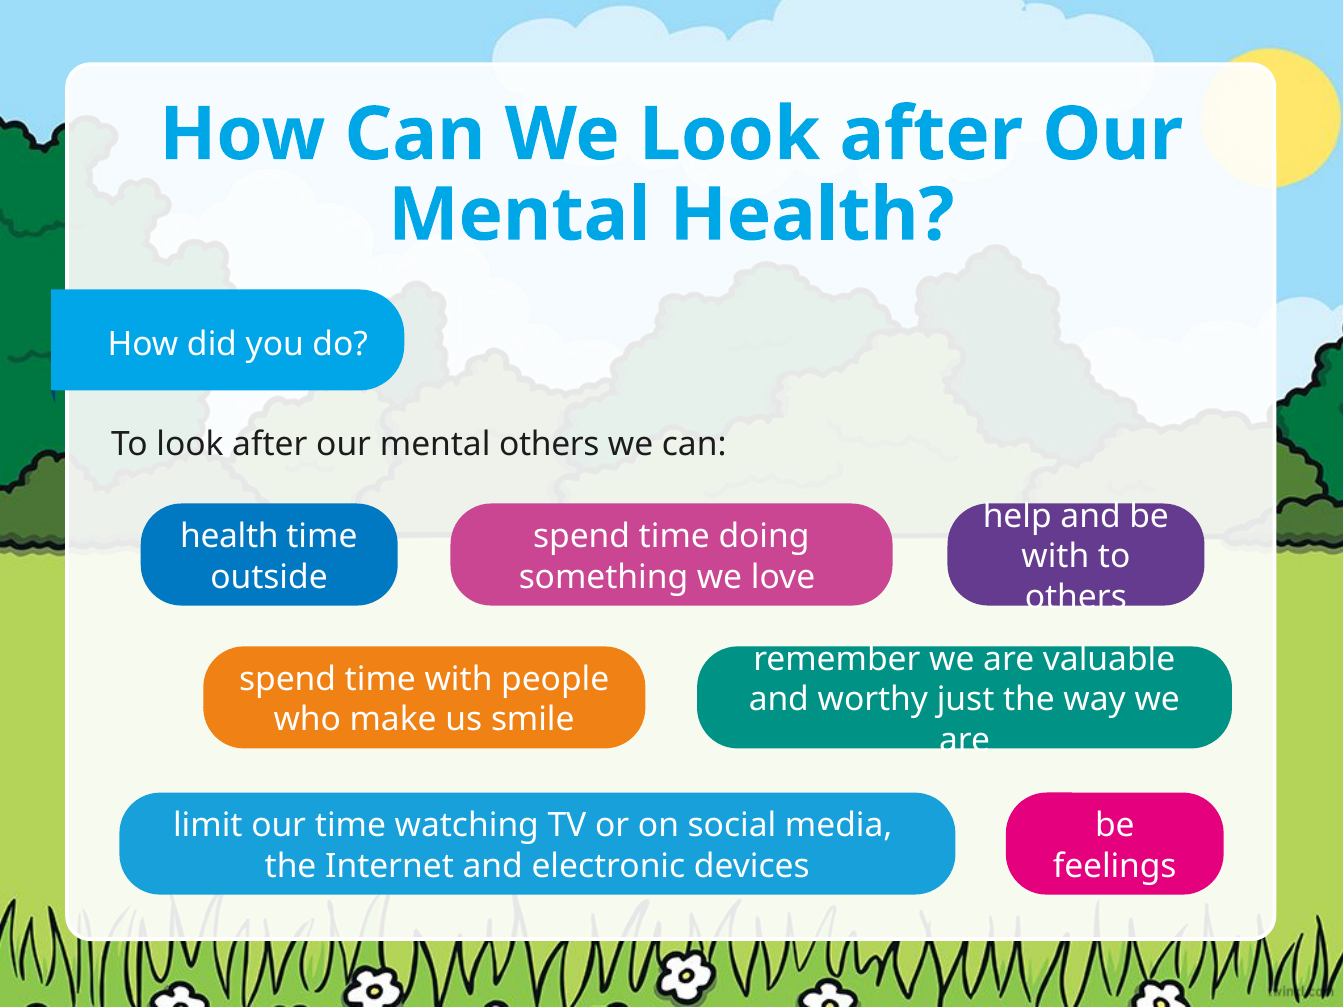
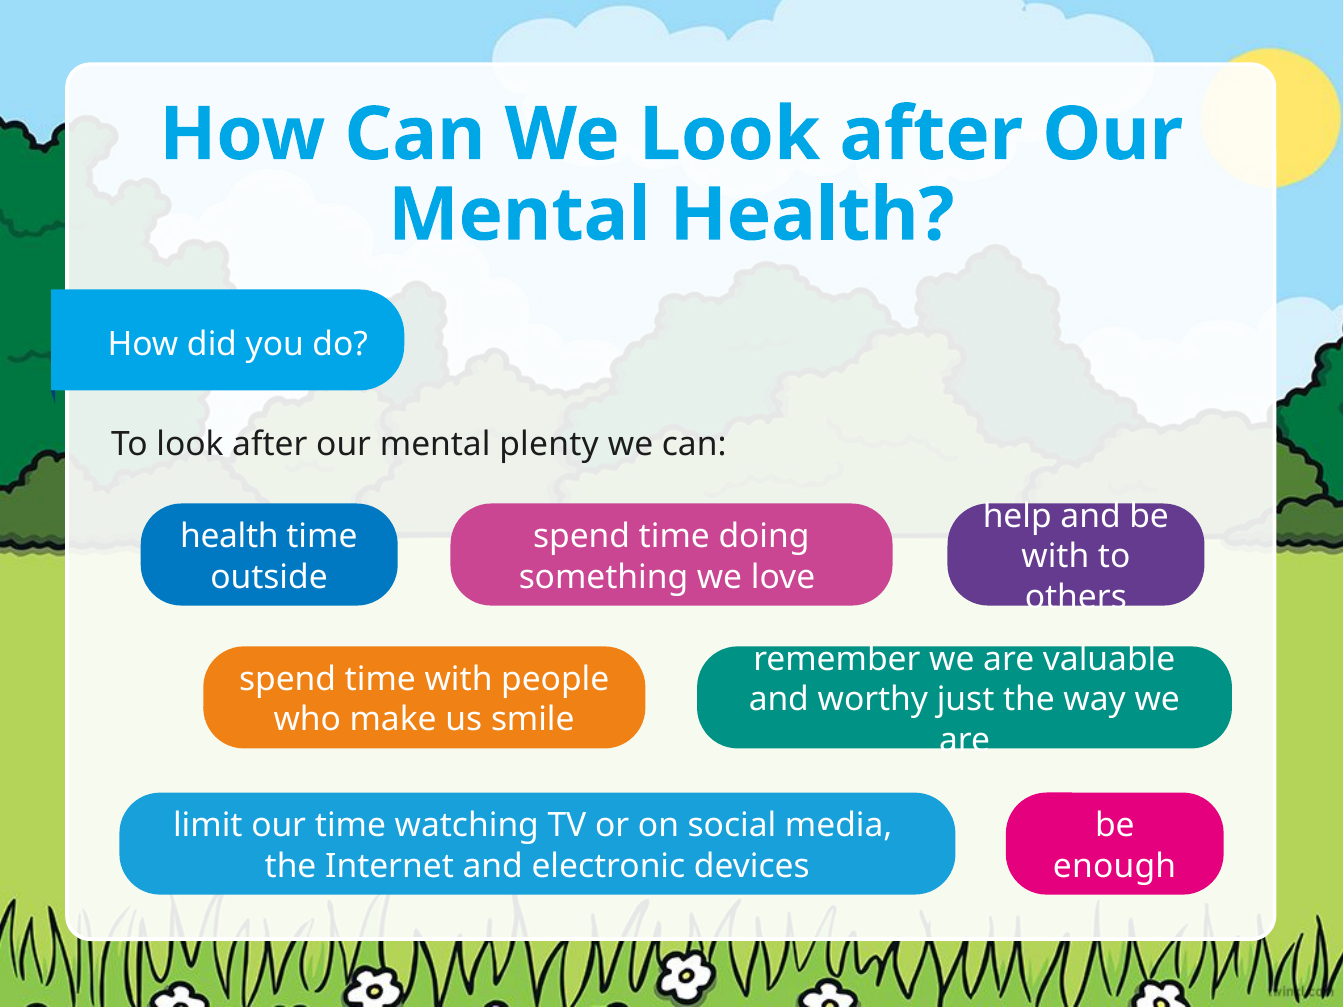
mental others: others -> plenty
feelings: feelings -> enough
